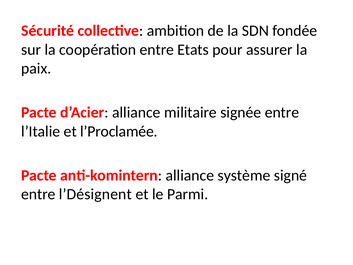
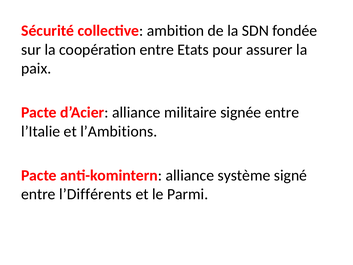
l’Proclamée: l’Proclamée -> l’Ambitions
l’Désignent: l’Désignent -> l’Différents
